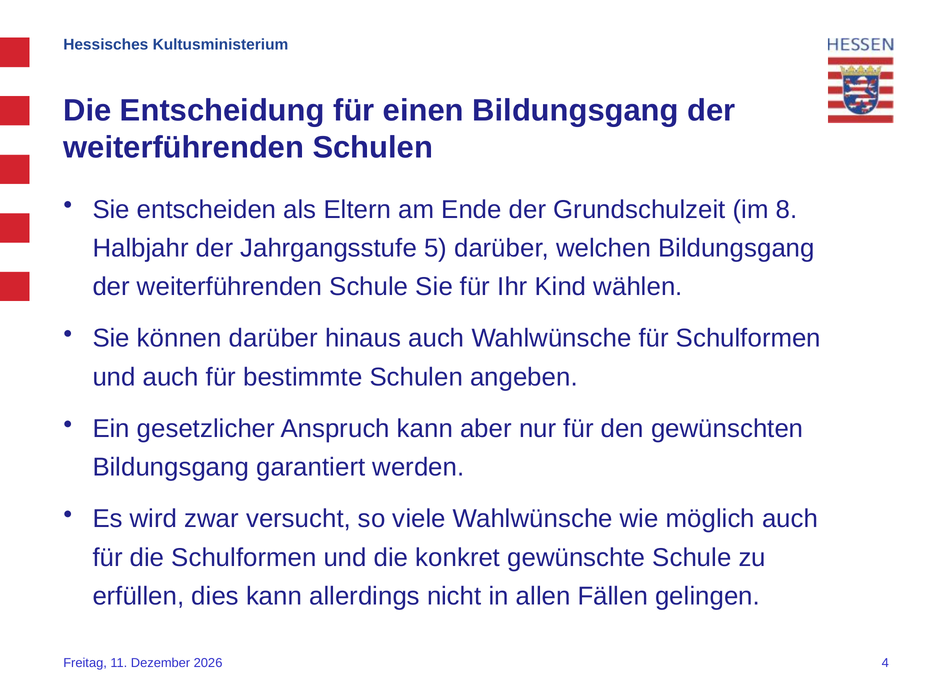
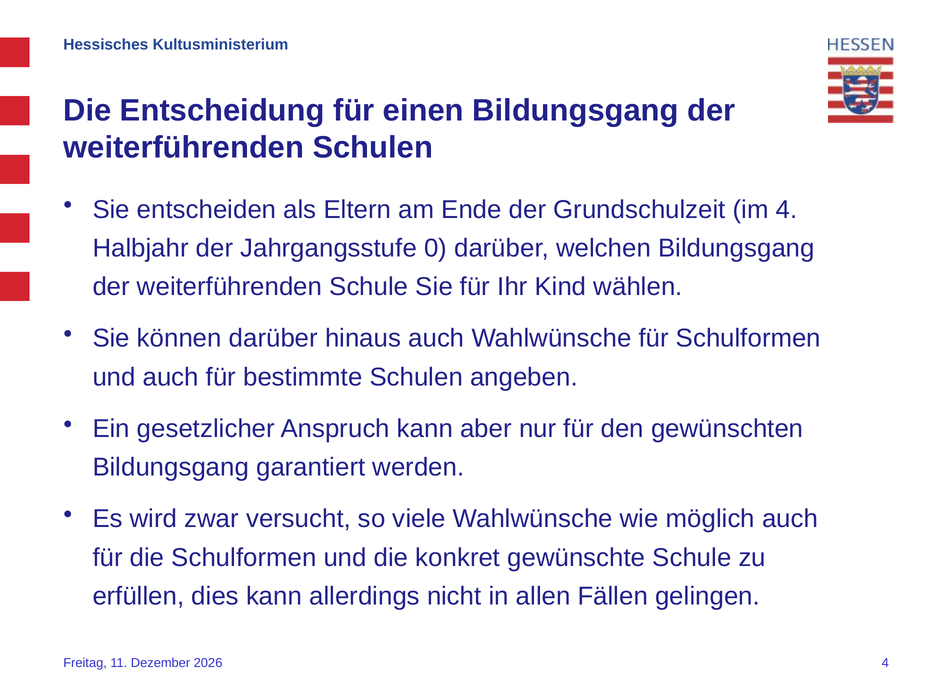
im 8: 8 -> 4
5: 5 -> 0
